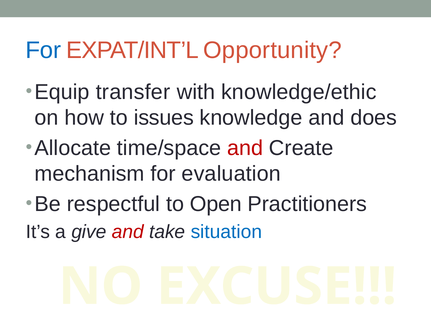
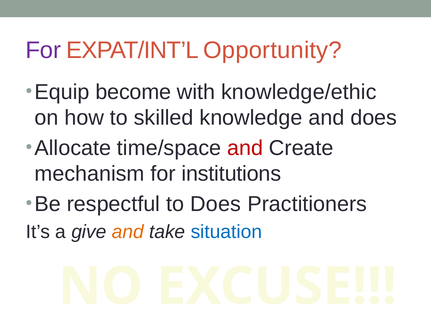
For at (43, 50) colour: blue -> purple
transfer: transfer -> become
issues: issues -> skilled
evaluation: evaluation -> institutions
to Open: Open -> Does
and at (128, 232) colour: red -> orange
